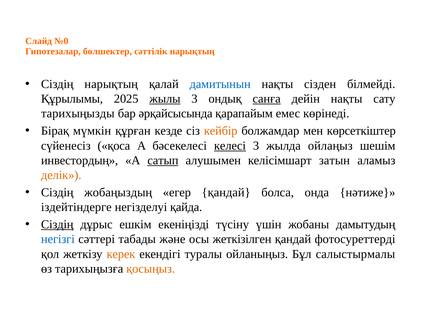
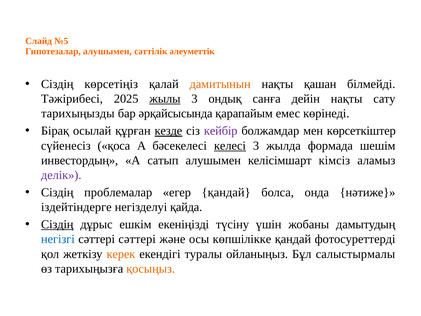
№0: №0 -> №5
Гипотезалар бөлшектер: бөлшектер -> алушымен
сәттілік нарықтың: нарықтың -> әлеуметтік
Сіздің нарықтың: нарықтың -> көрсетіңіз
дамитынын colour: blue -> orange
сізден: сізден -> қашан
Құрылымы: Құрылымы -> Тәжірибесі
санға underline: present -> none
мүмкін: мүмкін -> осылай
кезде underline: none -> present
кейбір colour: orange -> purple
ойлаңыз: ойлаңыз -> формада
сатып underline: present -> none
затын: затын -> кімсіз
делік colour: orange -> purple
жобаңыздың: жобаңыздың -> проблемалар
сәттері табады: табады -> сәттері
жеткізілген: жеткізілген -> көпшілікке
